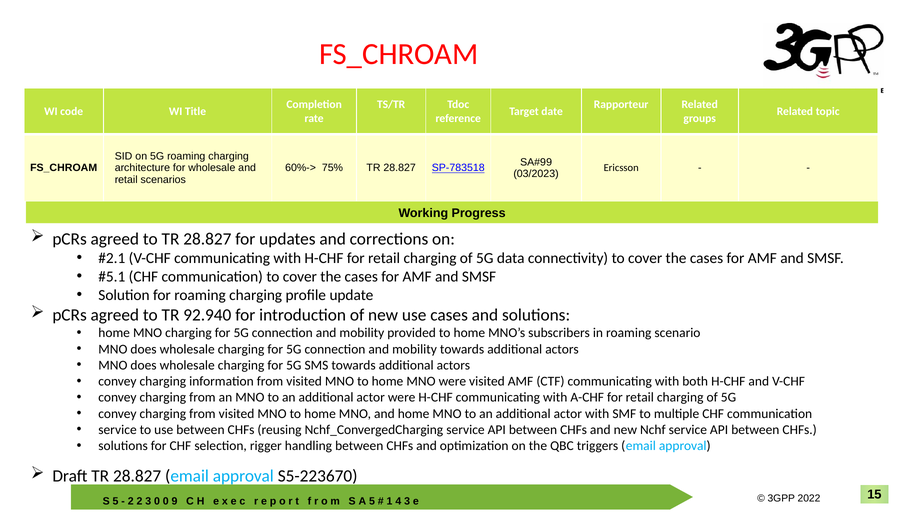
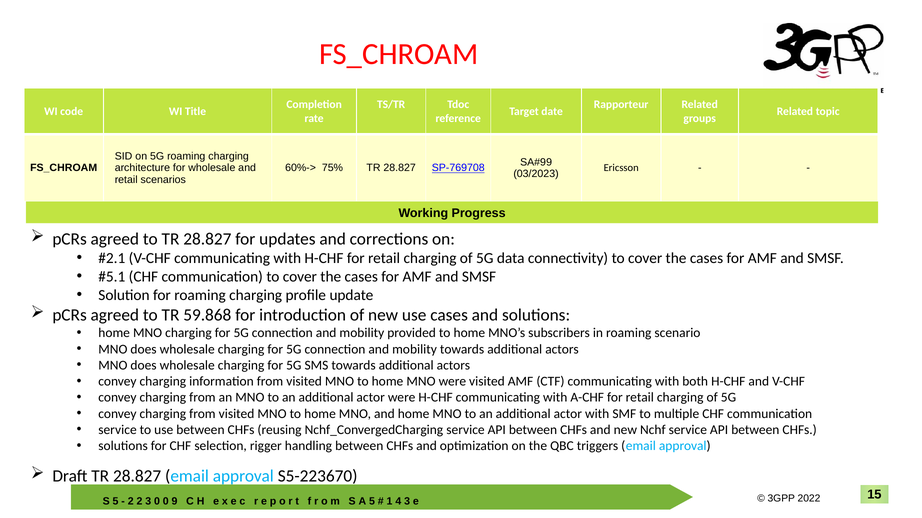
SP-783518: SP-783518 -> SP-769708
92.940: 92.940 -> 59.868
